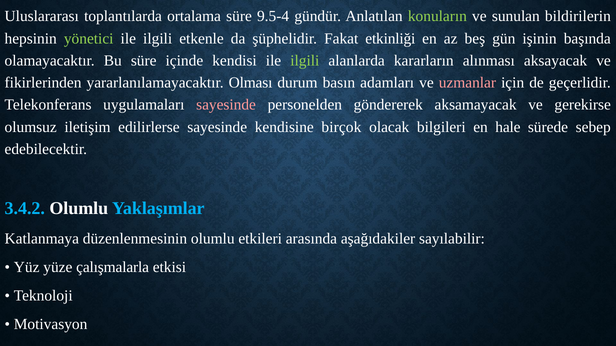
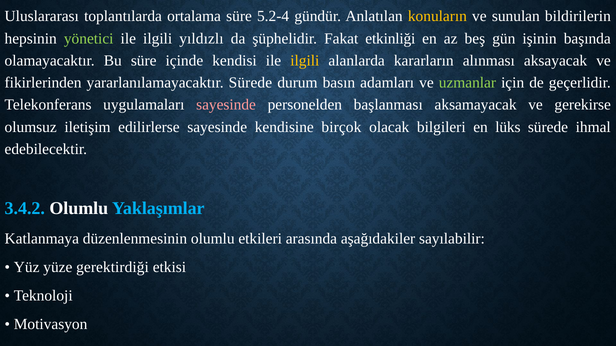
9.5-4: 9.5-4 -> 5.2-4
konuların colour: light green -> yellow
etkenle: etkenle -> yıldızlı
ilgili at (305, 61) colour: light green -> yellow
yararlanılamayacaktır Olması: Olması -> Sürede
uzmanlar colour: pink -> light green
göndererek: göndererek -> başlanması
hale: hale -> lüks
sebep: sebep -> ihmal
çalışmalarla: çalışmalarla -> gerektirdiği
